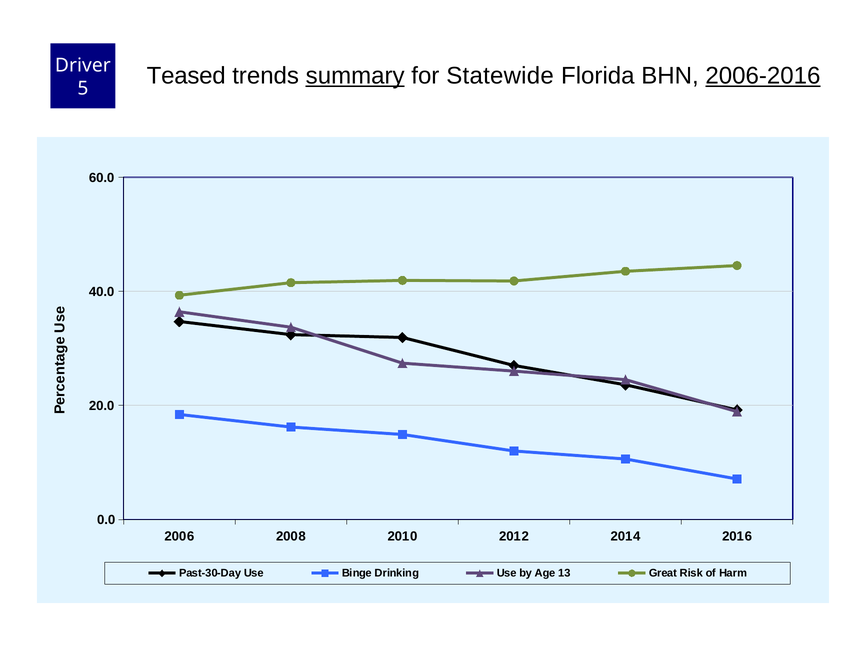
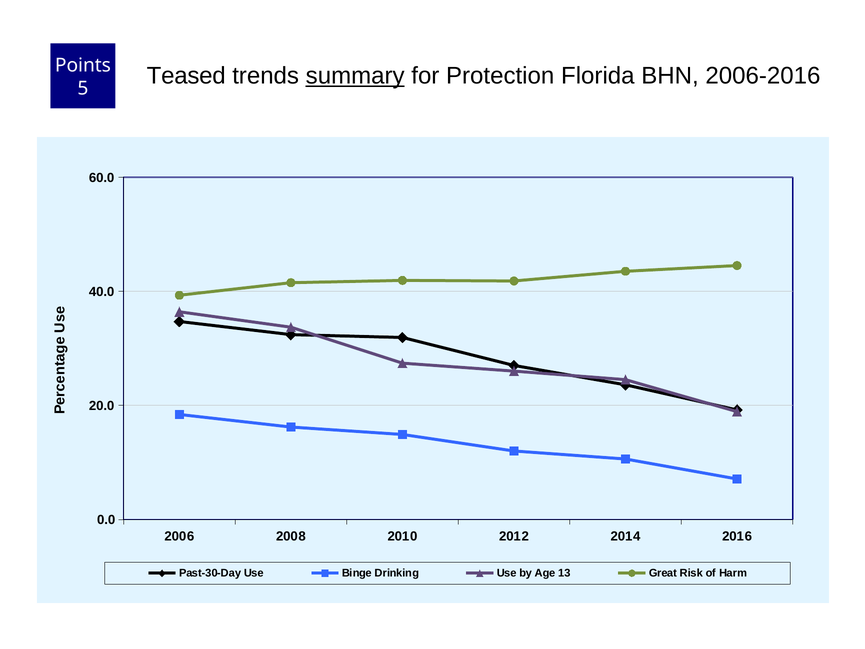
Driver: Driver -> Points
Statewide: Statewide -> Protection
2006-2016 underline: present -> none
